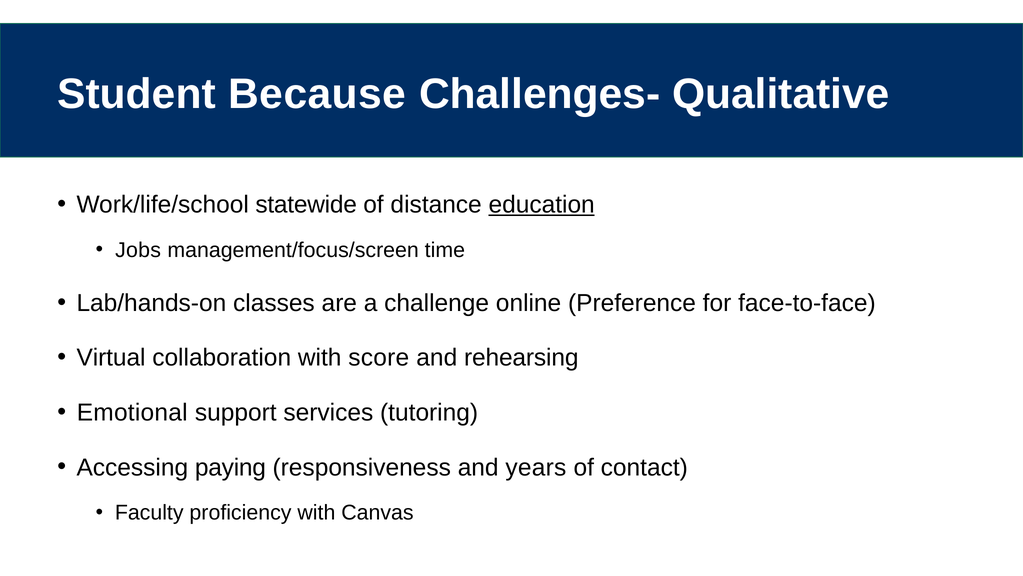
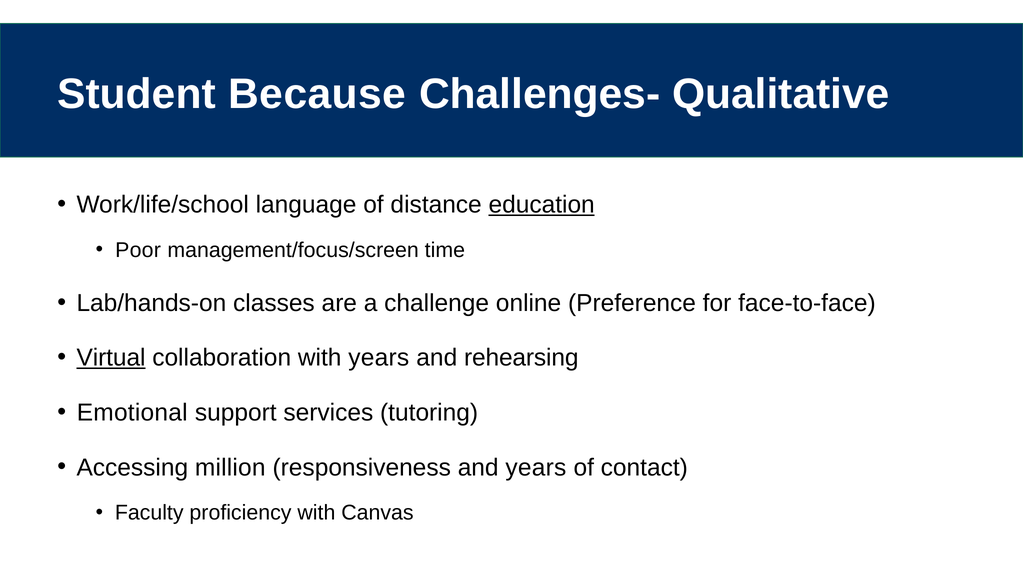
statewide: statewide -> language
Jobs: Jobs -> Poor
Virtual underline: none -> present
with score: score -> years
paying: paying -> million
